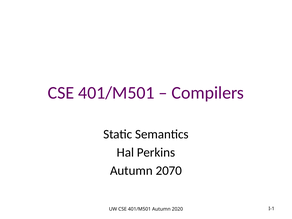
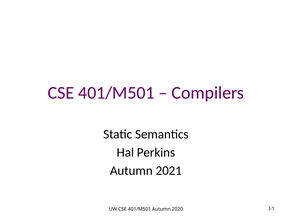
2070: 2070 -> 2021
